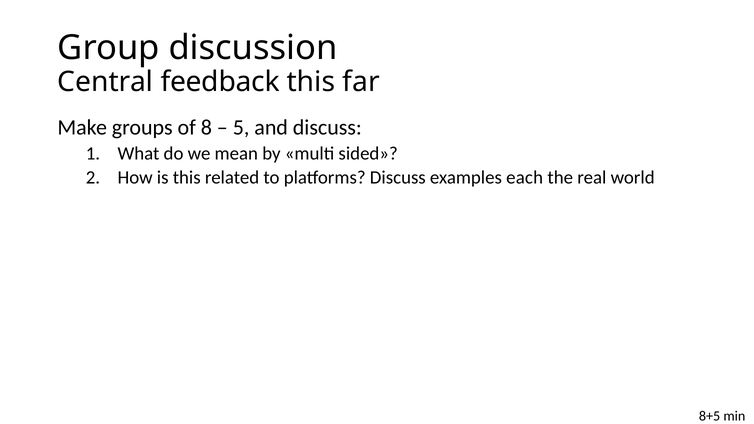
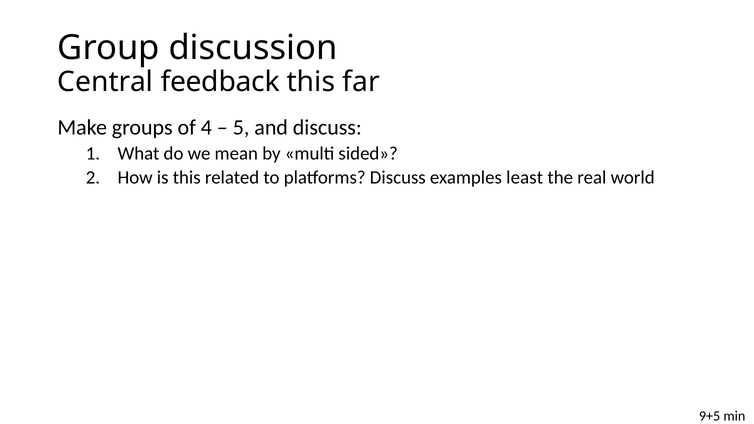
8: 8 -> 4
each: each -> least
8+5: 8+5 -> 9+5
